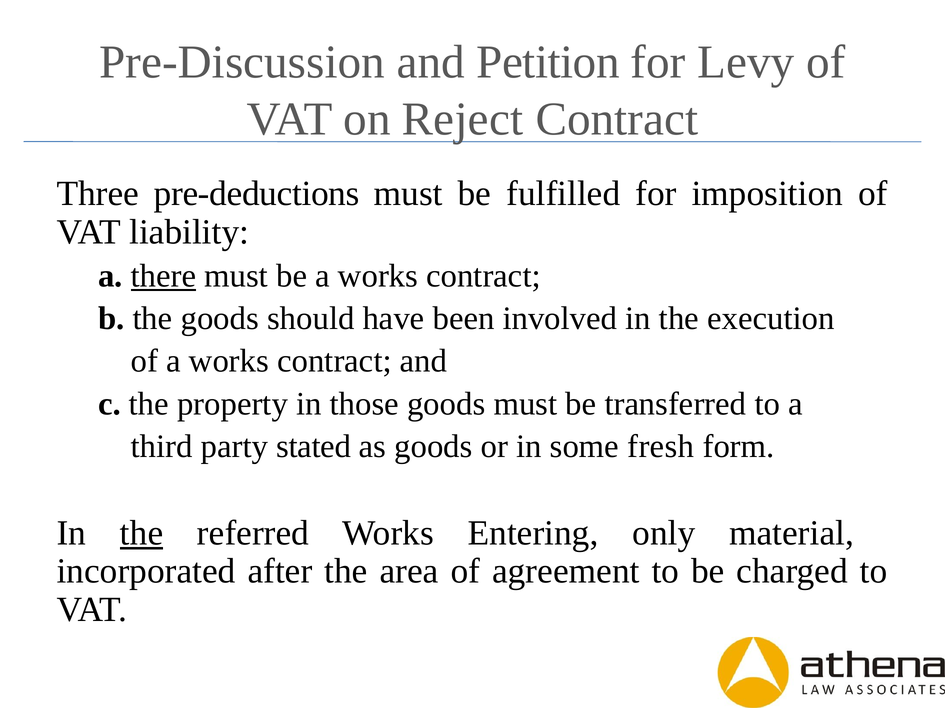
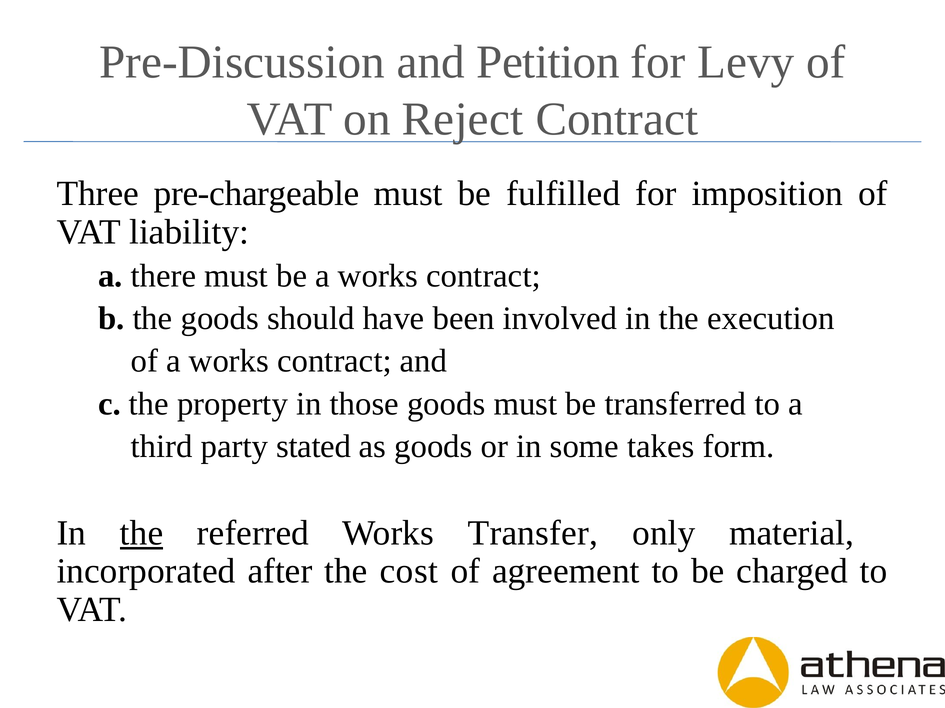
pre-deductions: pre-deductions -> pre-chargeable
there underline: present -> none
fresh: fresh -> takes
Entering: Entering -> Transfer
area: area -> cost
